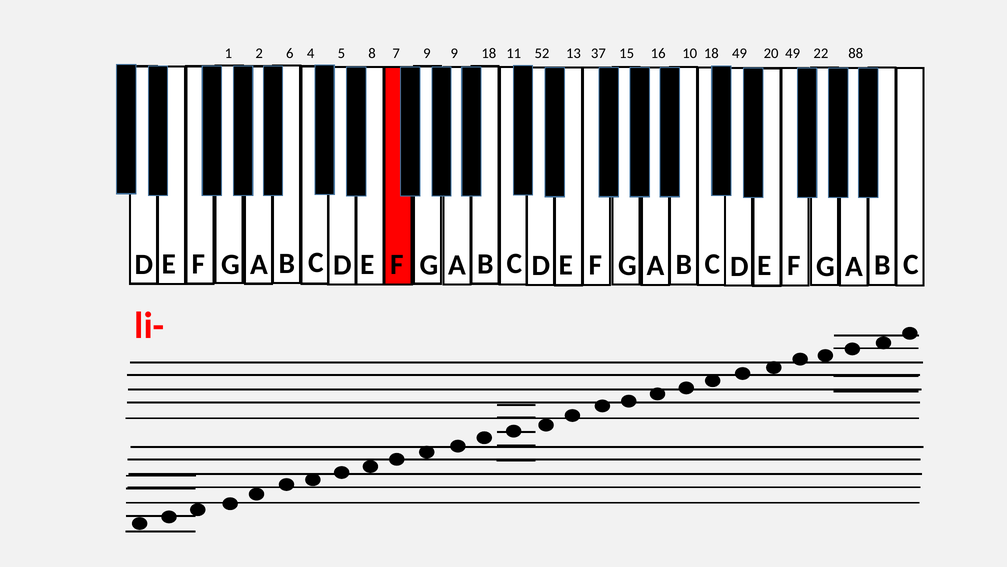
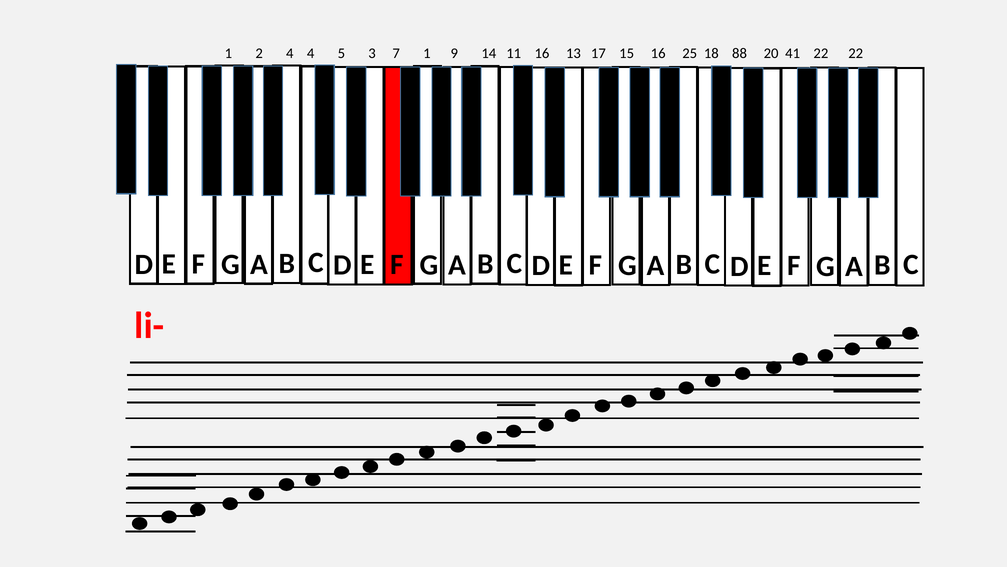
2 6: 6 -> 4
8: 8 -> 3
7 9: 9 -> 1
9 18: 18 -> 14
11 52: 52 -> 16
37: 37 -> 17
10: 10 -> 25
18 49: 49 -> 88
20 49: 49 -> 41
22 88: 88 -> 22
